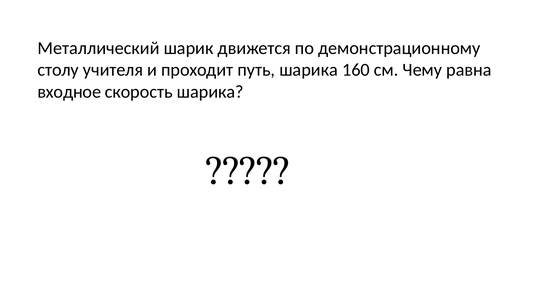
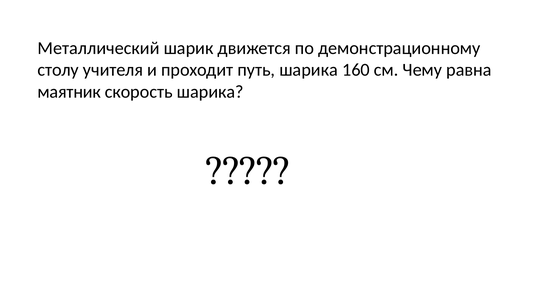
входное: входное -> маятник
